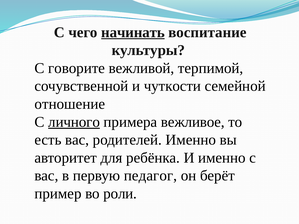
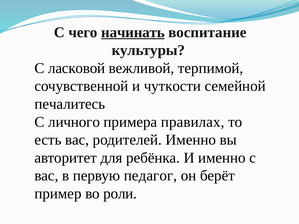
говорите: говорите -> ласковой
отношение: отношение -> печалитесь
личного underline: present -> none
вежливое: вежливое -> правилах
